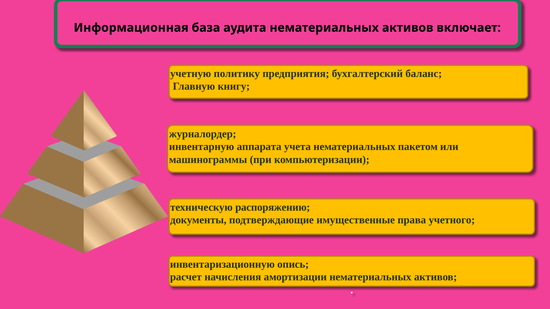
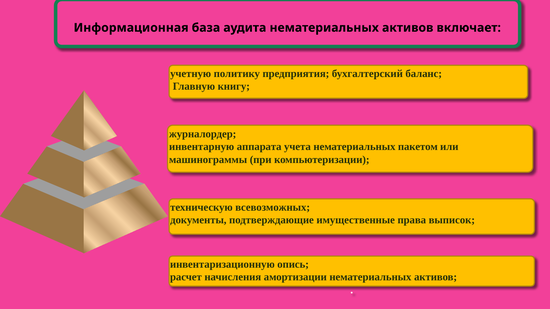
распоряжению;: распоряжению; -> всевозможных;
учетного;: учетного; -> выписок;
